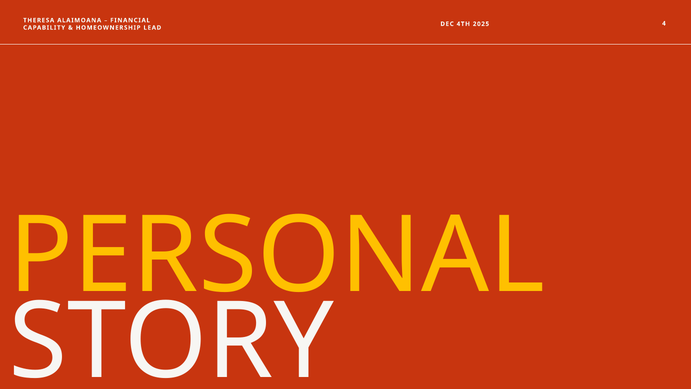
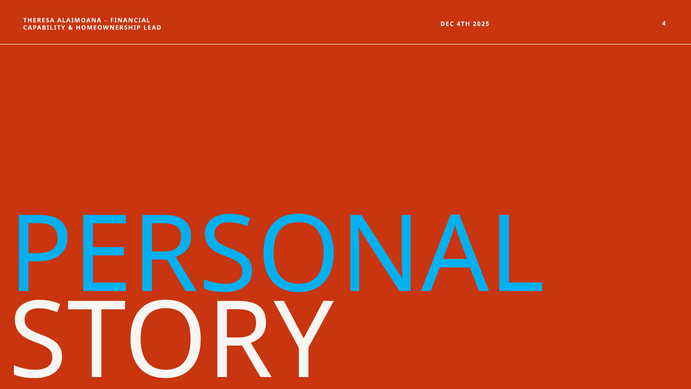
PERSONAL colour: yellow -> light blue
